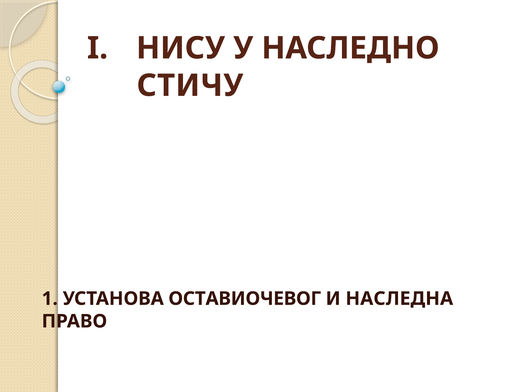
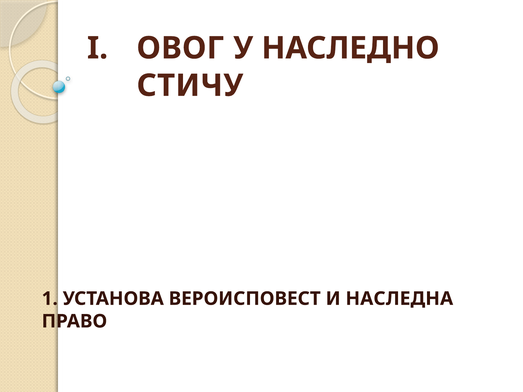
НИСУ: НИСУ -> ОВОГ
ОСТАВИОЧЕВОГ: ОСТАВИОЧЕВОГ -> ВЕРОИСПОВЕСТ
